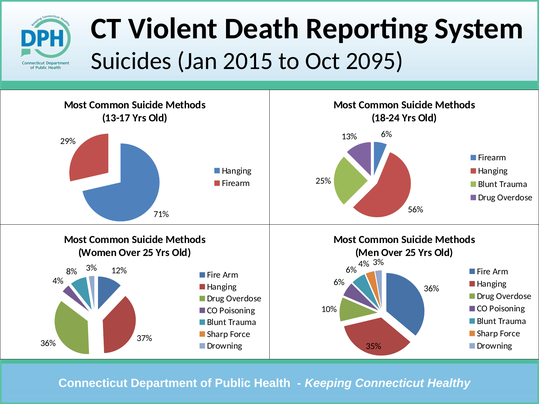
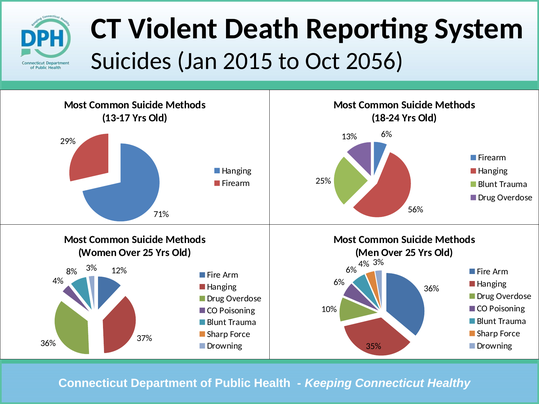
2095: 2095 -> 2056
